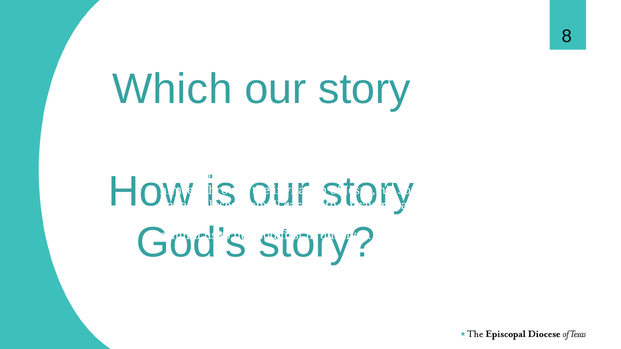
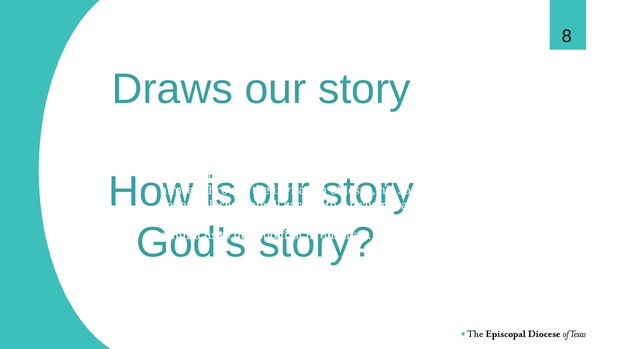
Which at (172, 89): Which -> Draws
